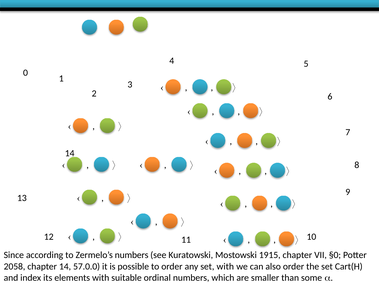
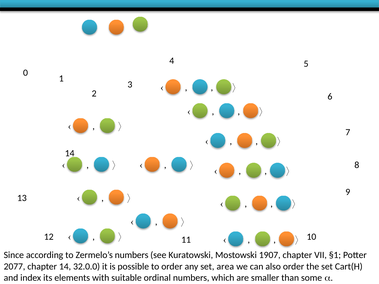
1915: 1915 -> 1907
§0: §0 -> §1
2058: 2058 -> 2077
57.0.0: 57.0.0 -> 32.0.0
set with: with -> area
